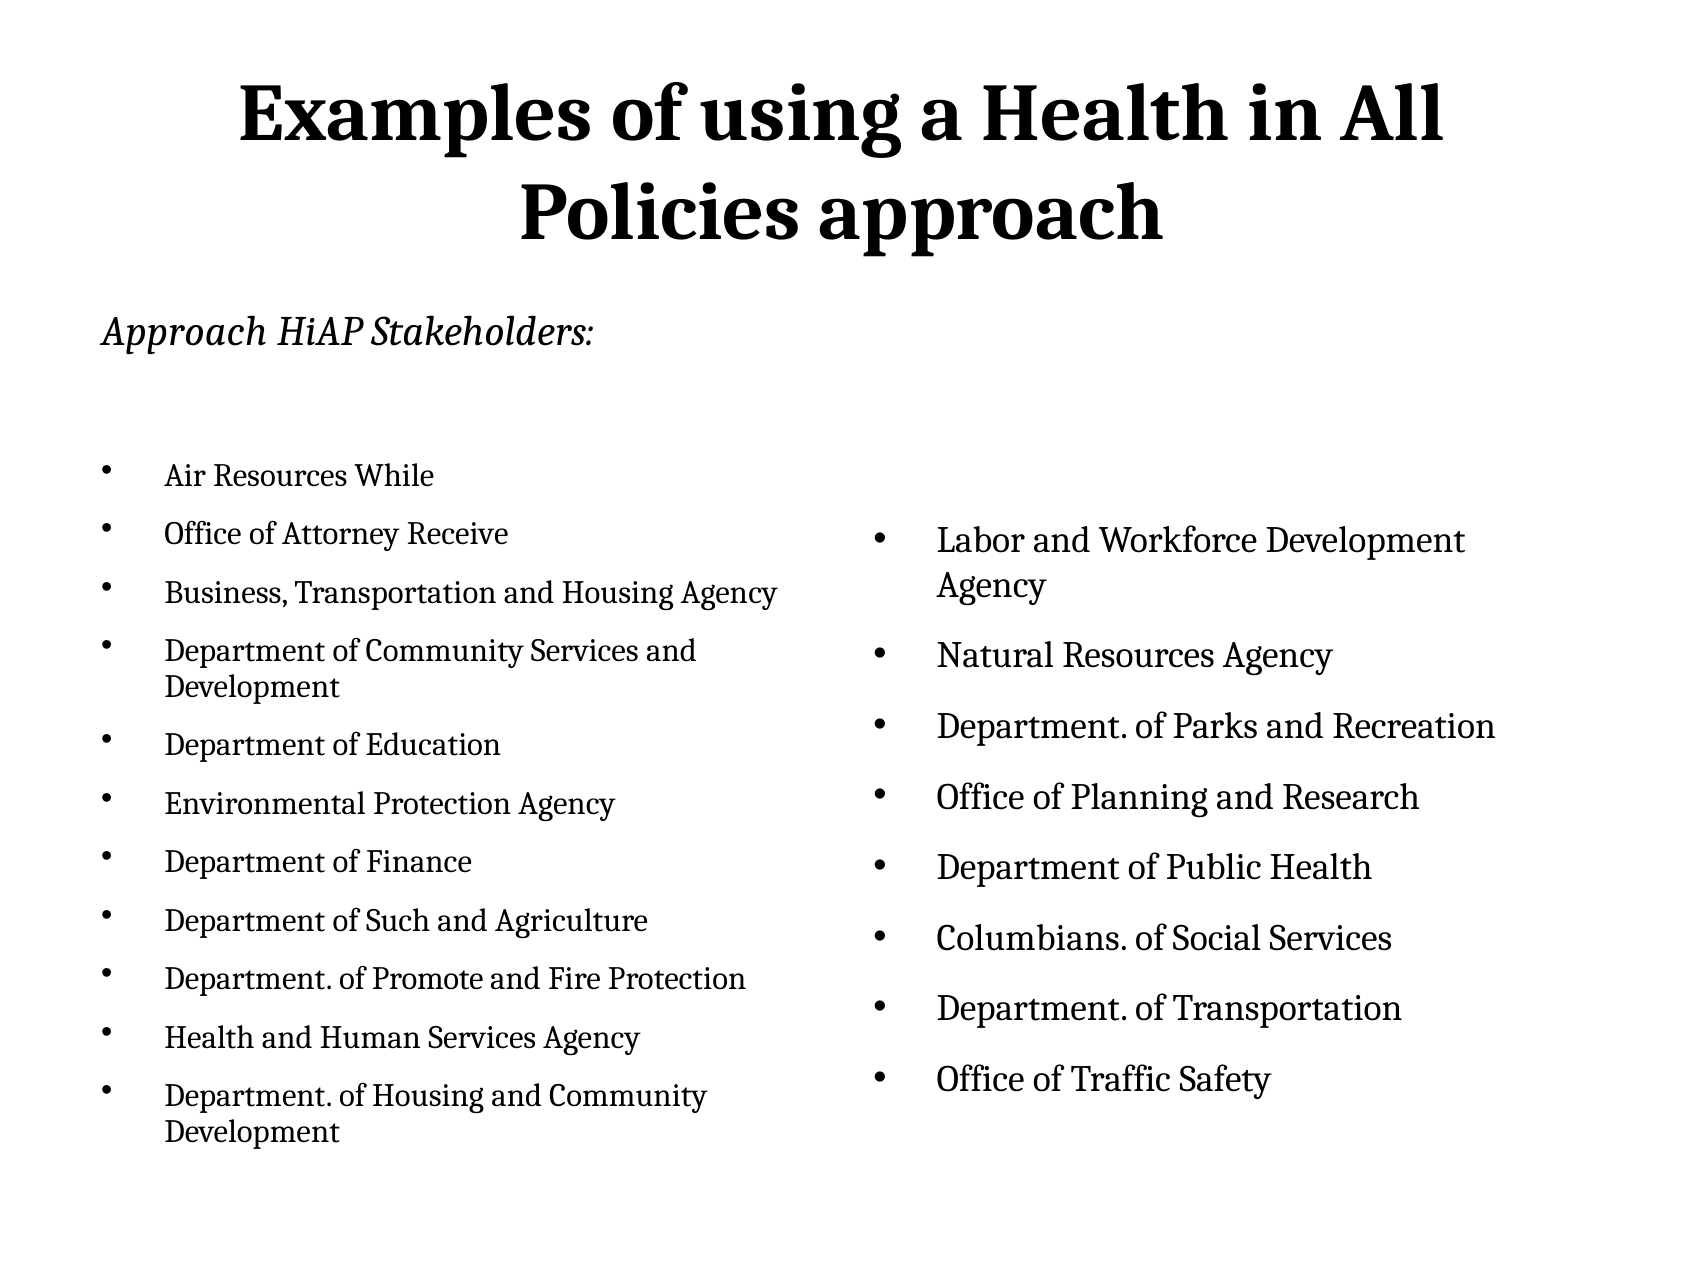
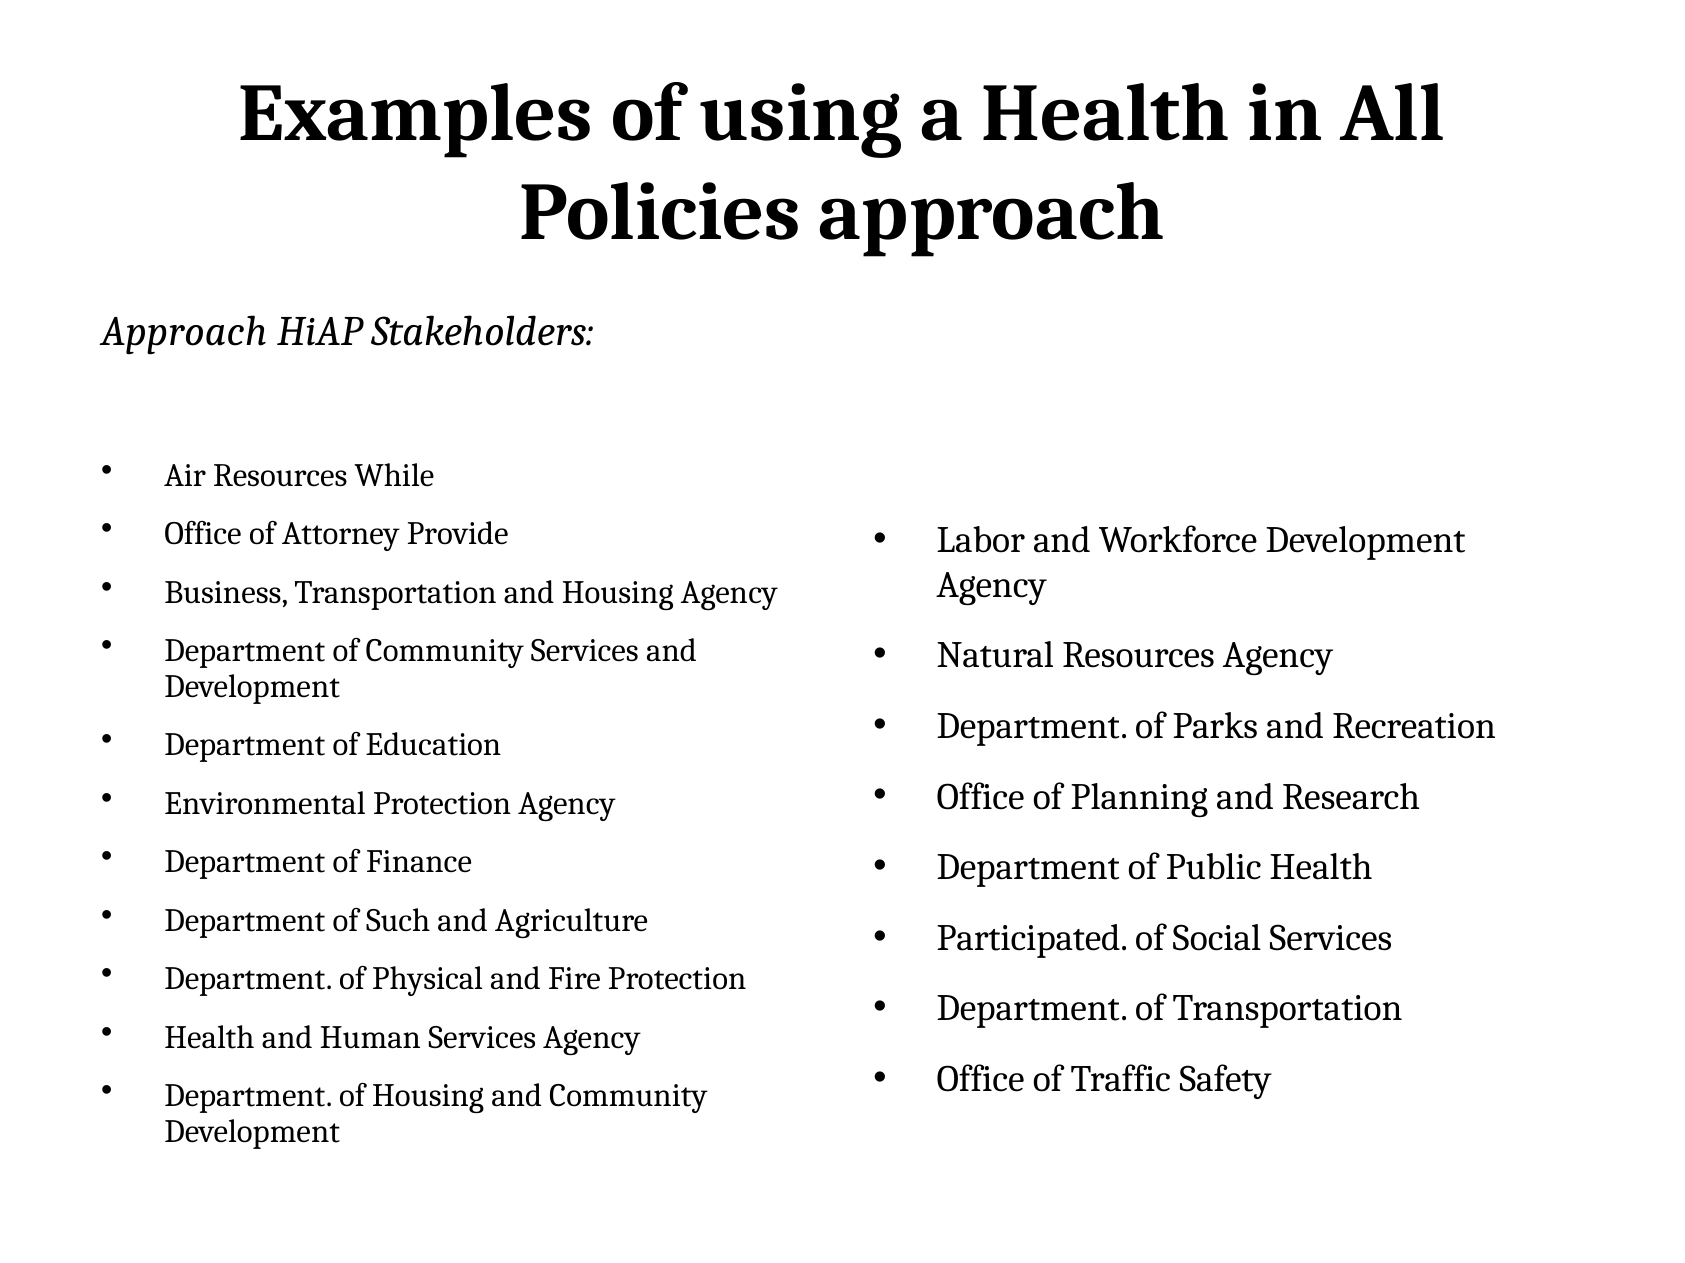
Receive: Receive -> Provide
Columbians: Columbians -> Participated
Promote: Promote -> Physical
